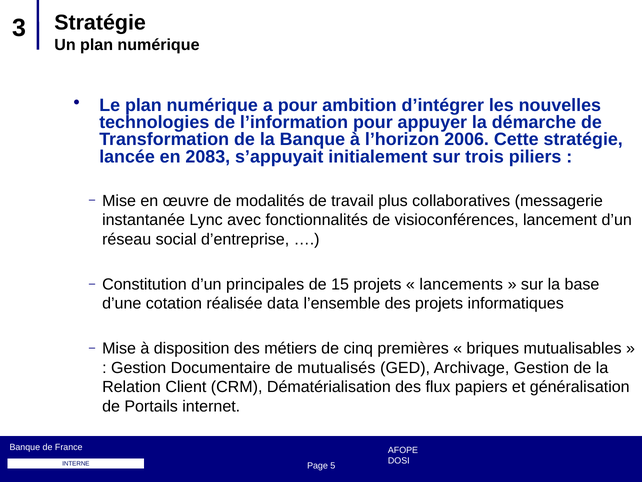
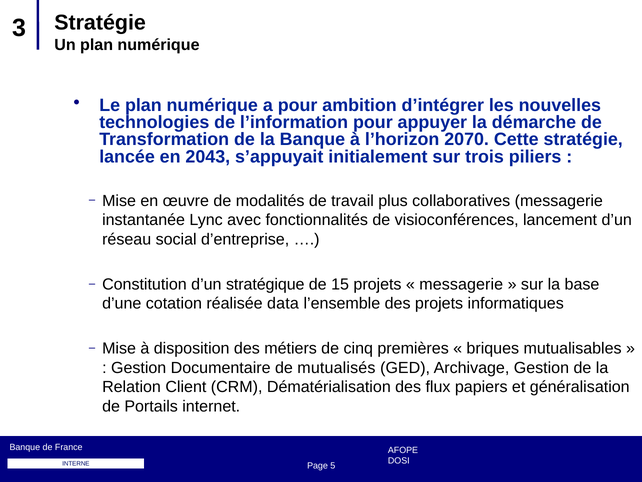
2006: 2006 -> 2070
2083: 2083 -> 2043
principales: principales -> stratégique
lancements at (461, 284): lancements -> messagerie
